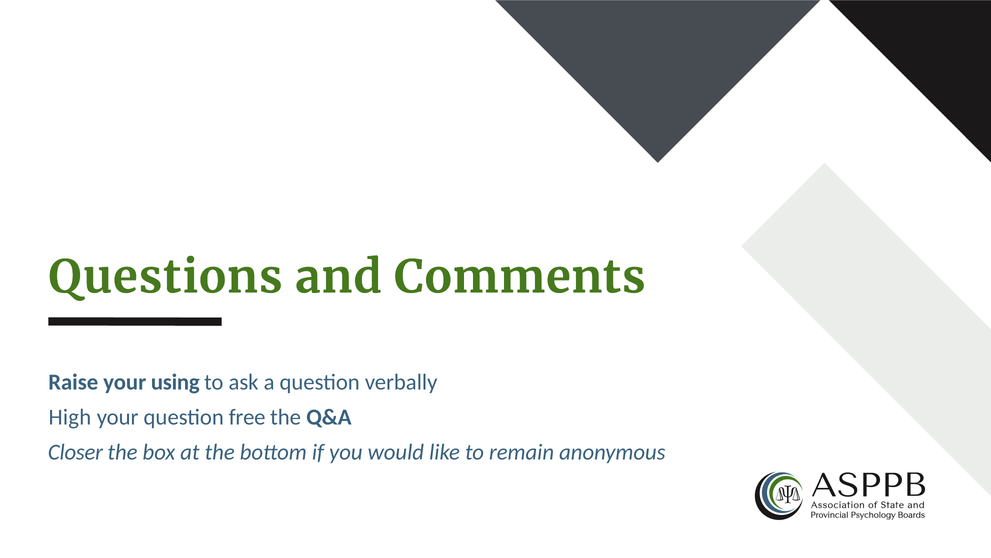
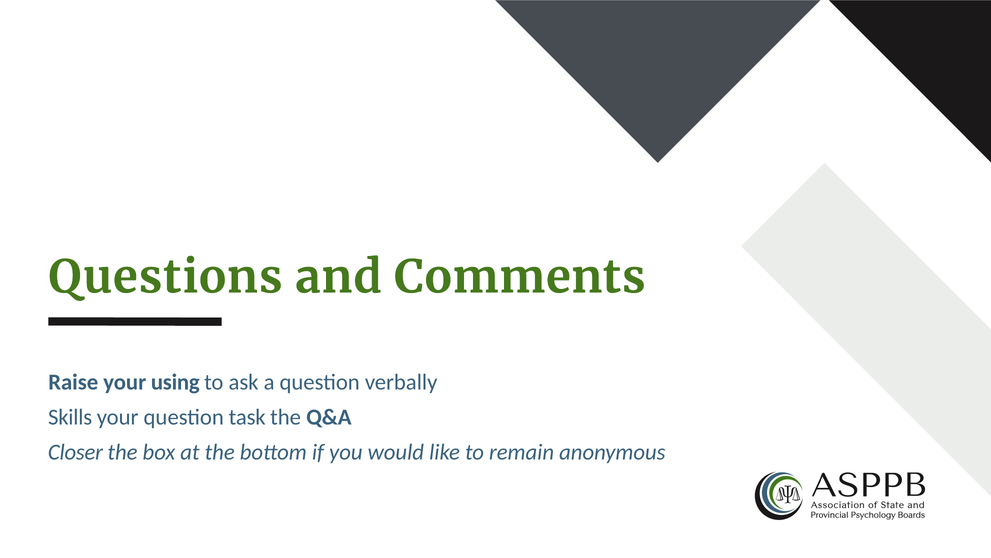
High: High -> Skills
free: free -> task
